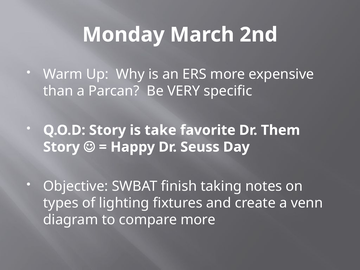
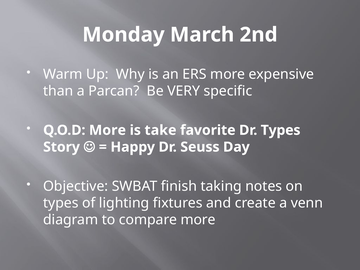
Q.O.D Story: Story -> More
Dr Them: Them -> Types
